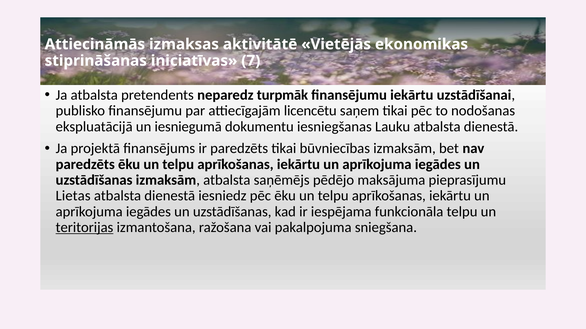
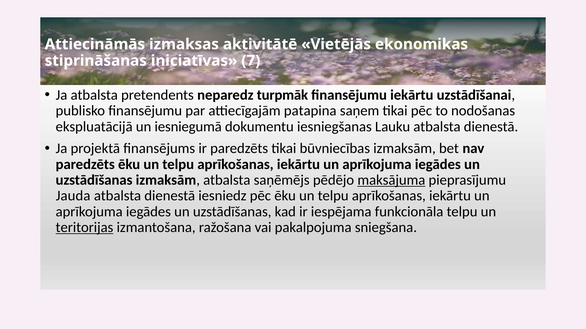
licencētu: licencētu -> patapina
maksājuma underline: none -> present
Lietas: Lietas -> Jauda
